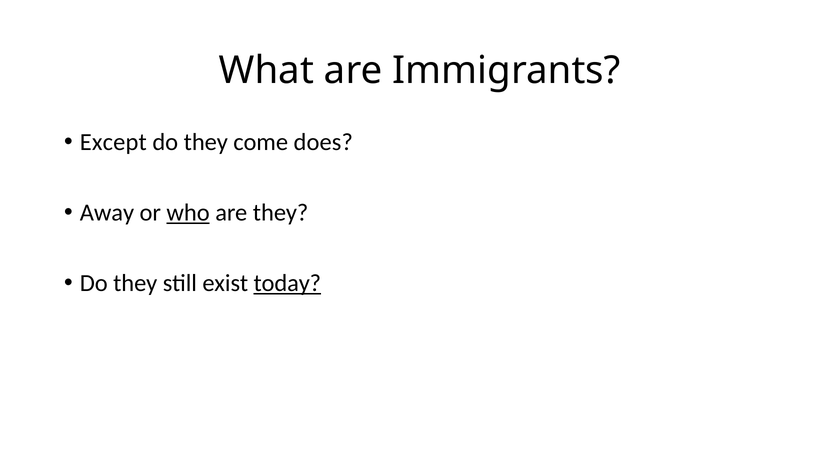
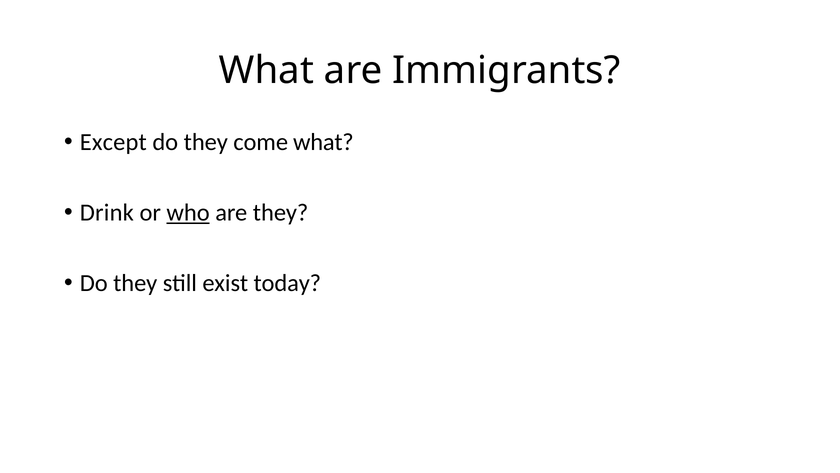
come does: does -> what
Away: Away -> Drink
today underline: present -> none
